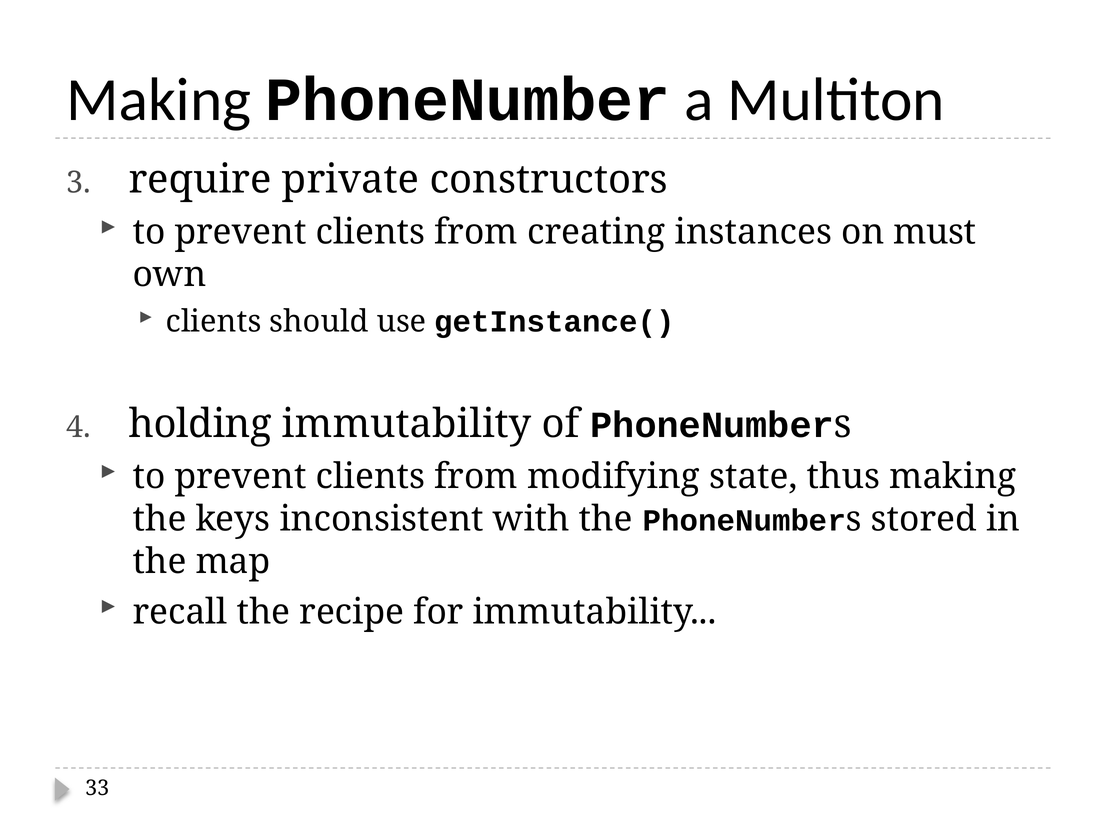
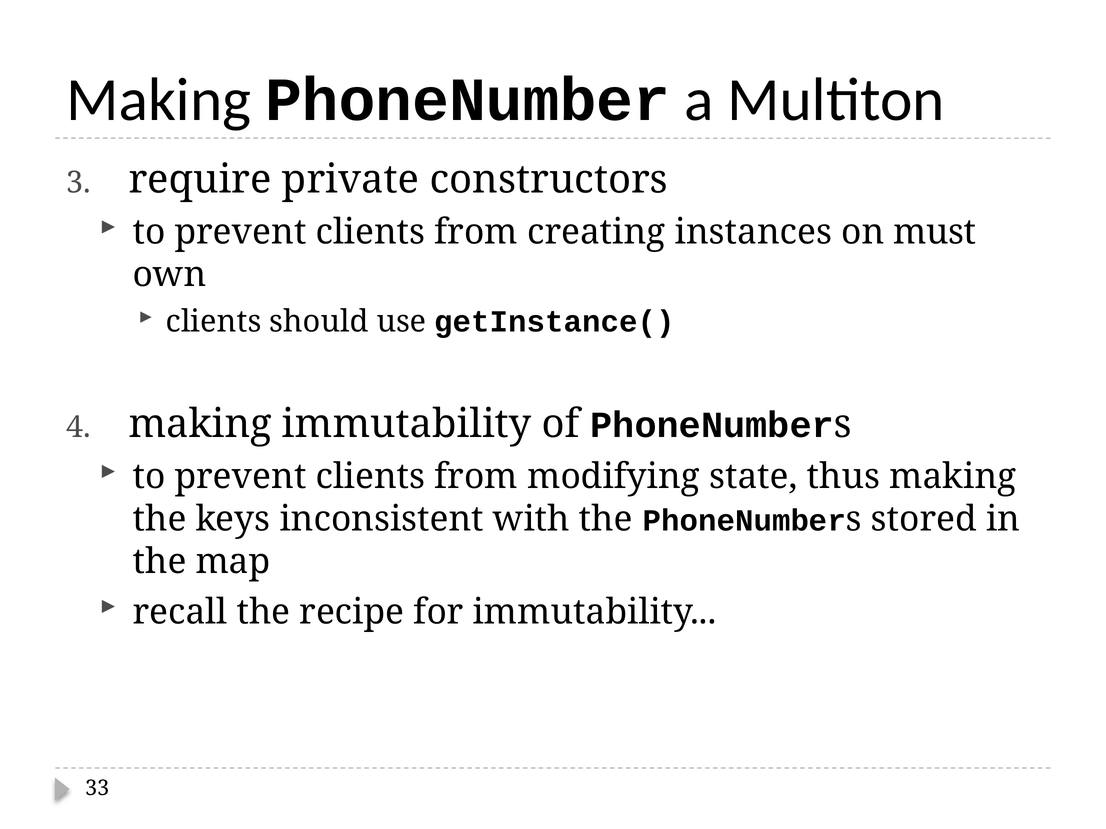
holding at (200, 425): holding -> making
